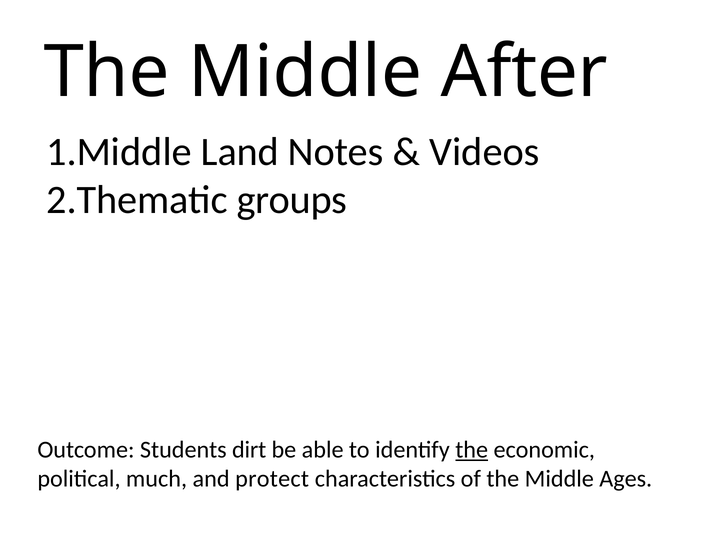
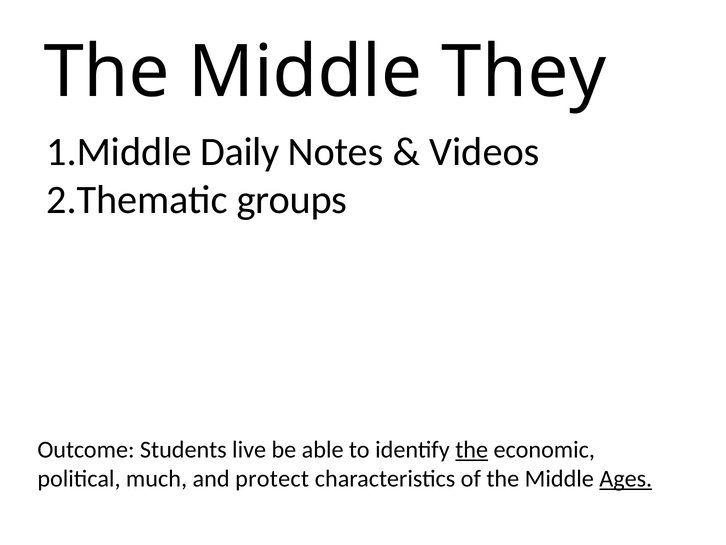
After: After -> They
Land: Land -> Daily
dirt: dirt -> live
Ages underline: none -> present
